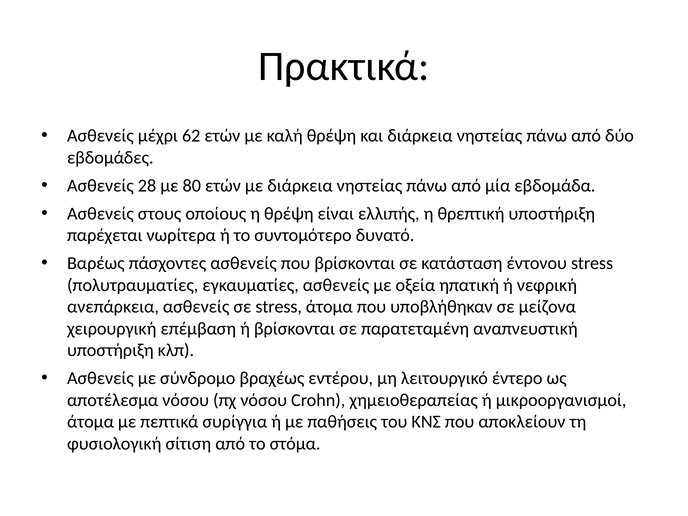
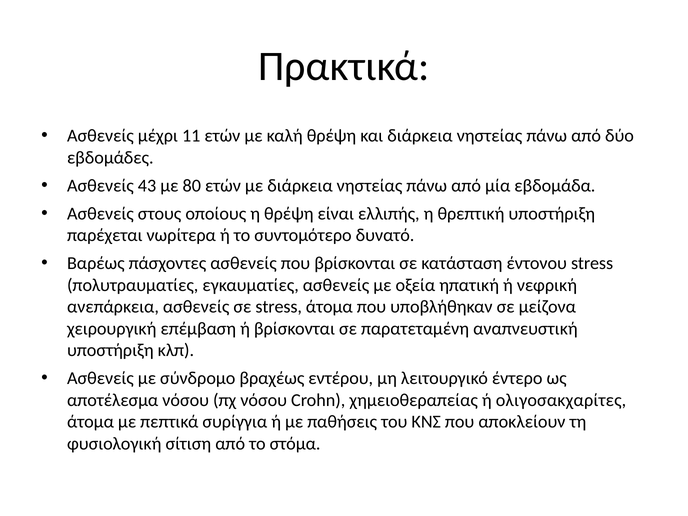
62: 62 -> 11
28: 28 -> 43
μικροοργανισμοί: μικροοργανισμοί -> ολιγοσακχαρίτες
